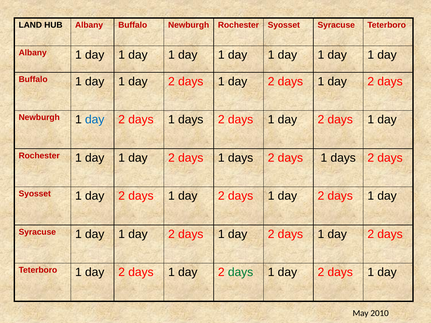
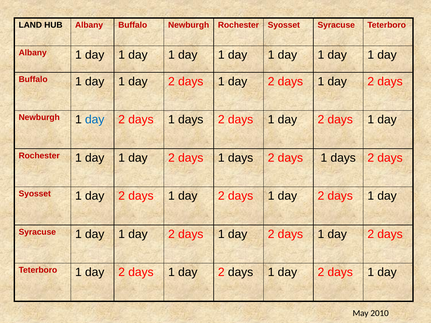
days at (241, 272) colour: green -> black
